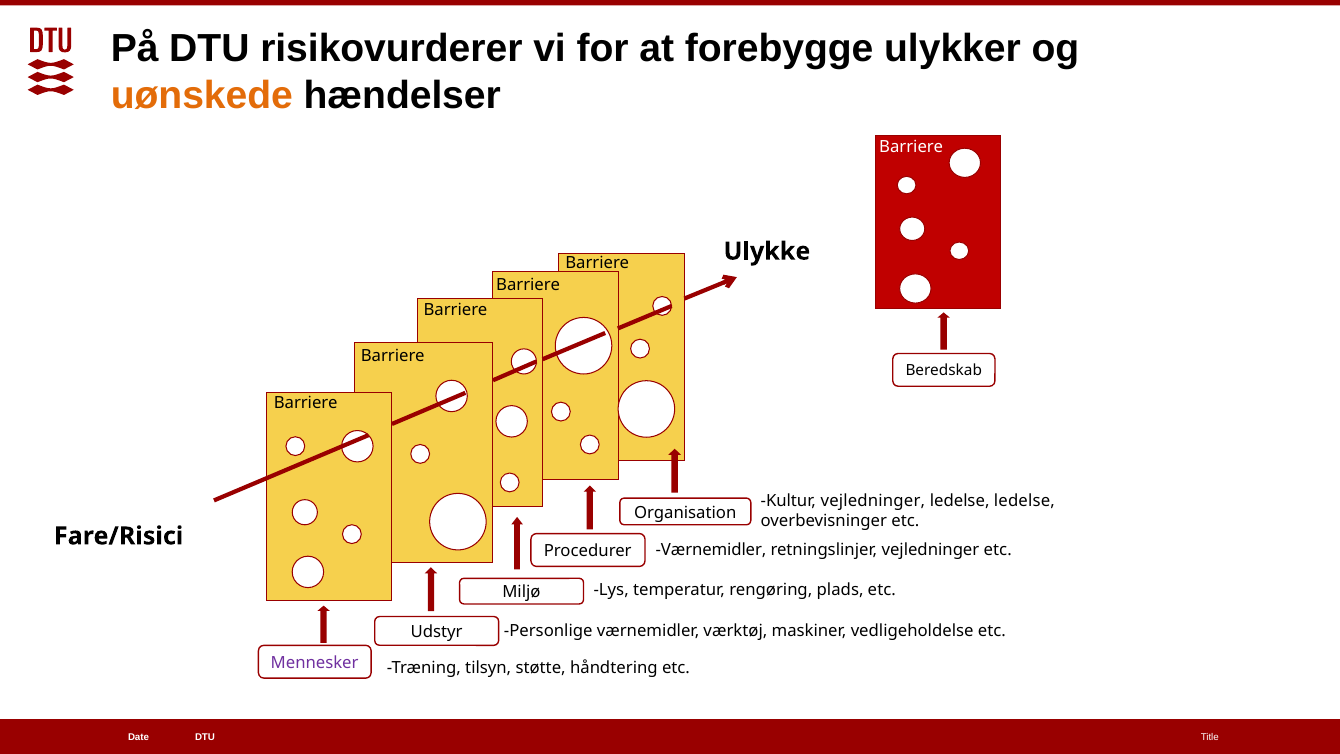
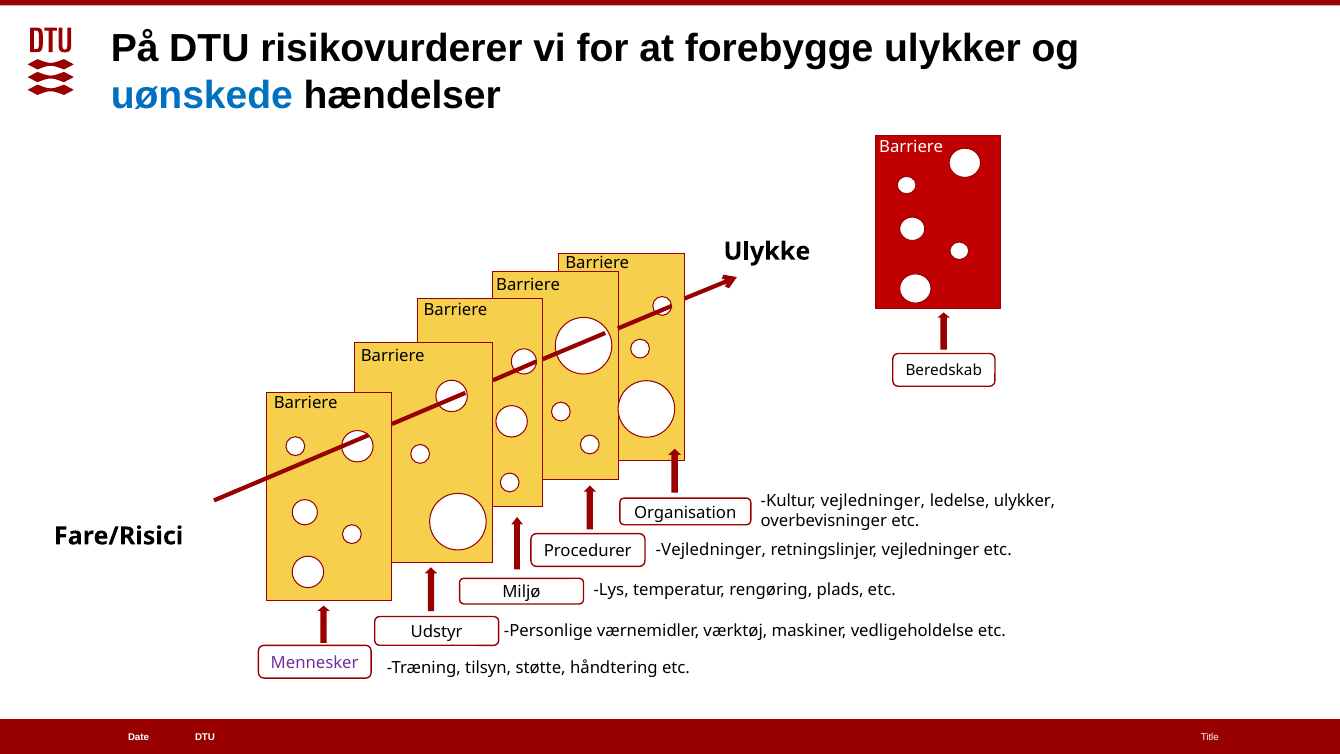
uønskede colour: orange -> blue
ledelse ledelse: ledelse -> ulykker
Værnemidler at (711, 550): Værnemidler -> Vejledninger
